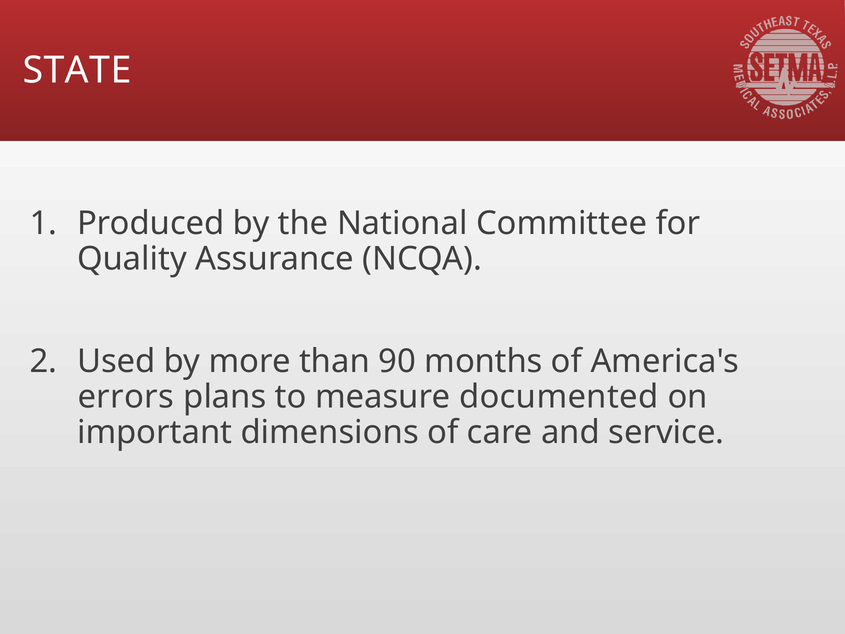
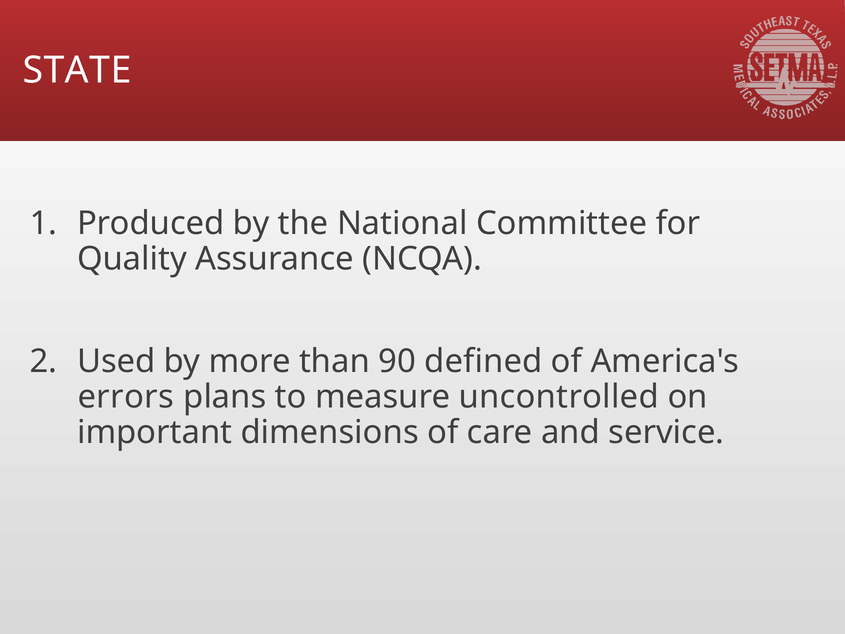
months: months -> defined
documented: documented -> uncontrolled
